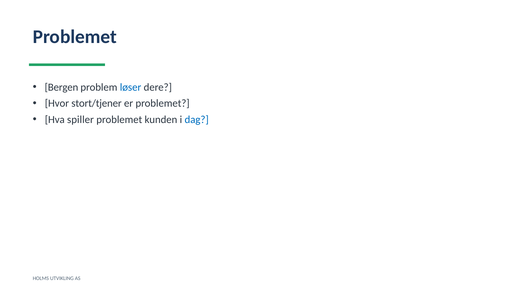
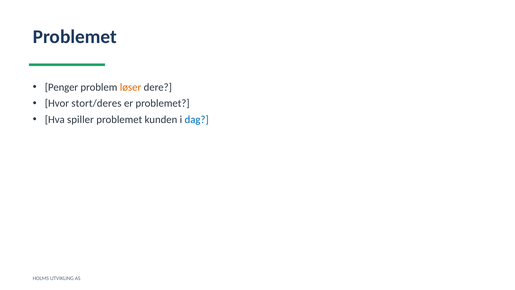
Bergen: Bergen -> Penger
løser colour: blue -> orange
stort/tjener: stort/tjener -> stort/deres
